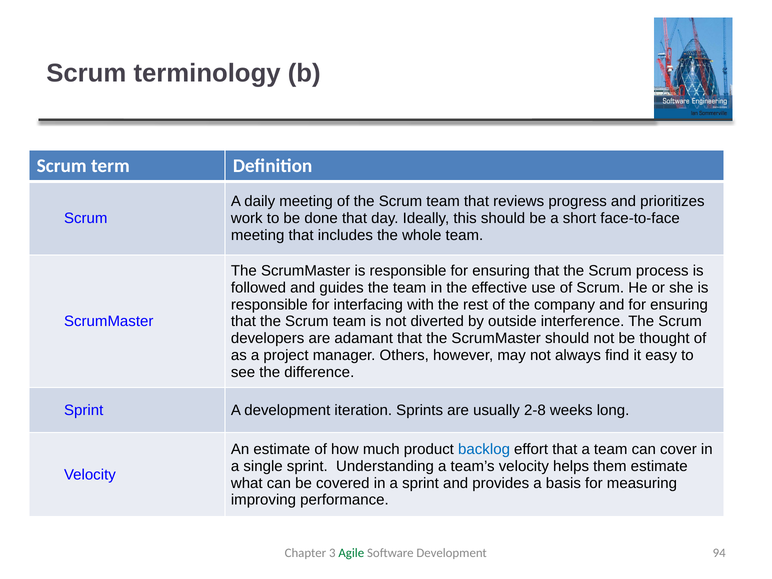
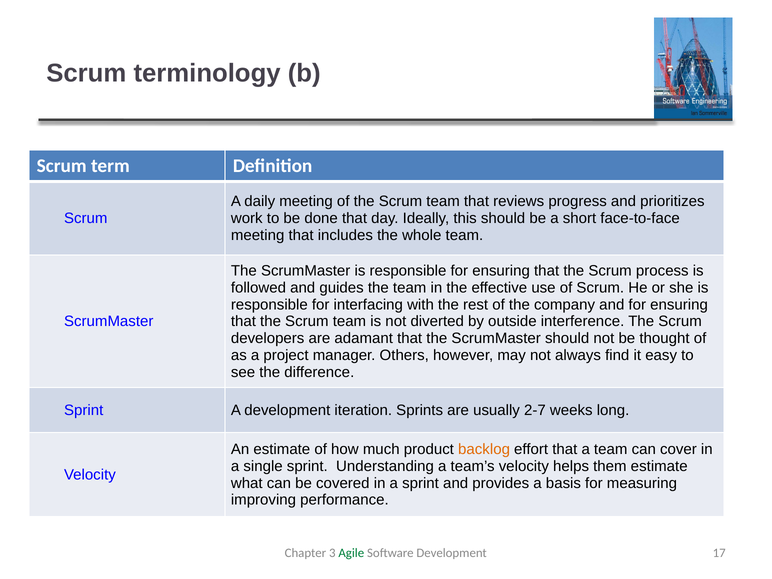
2-8: 2-8 -> 2-7
backlog colour: blue -> orange
94: 94 -> 17
